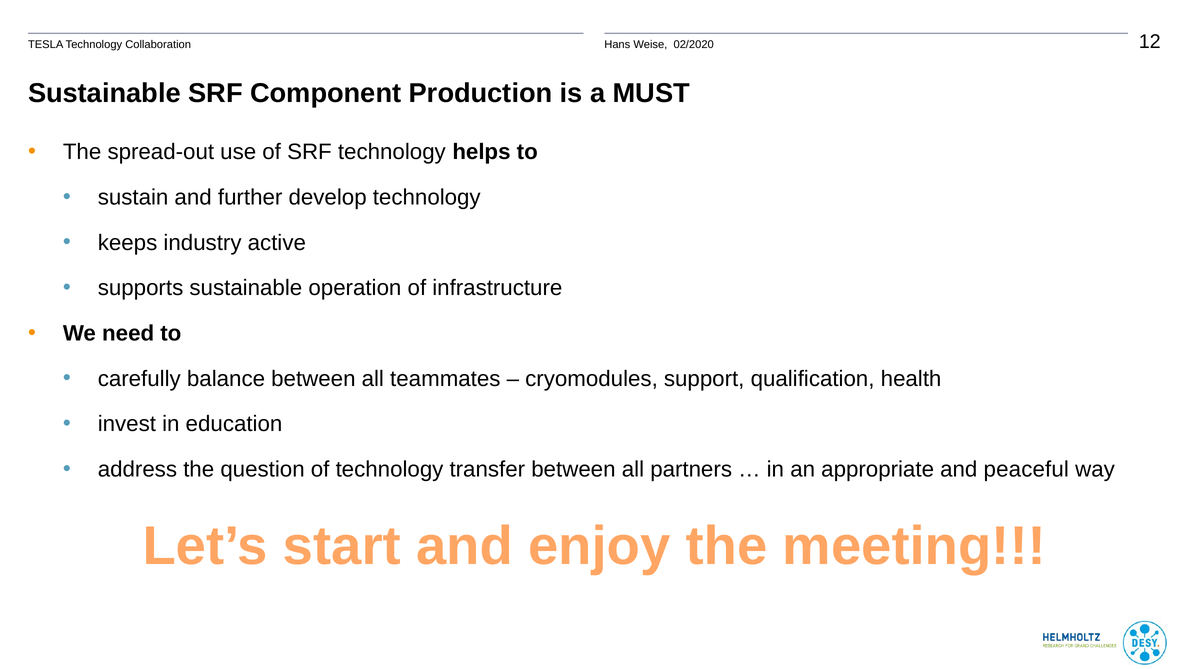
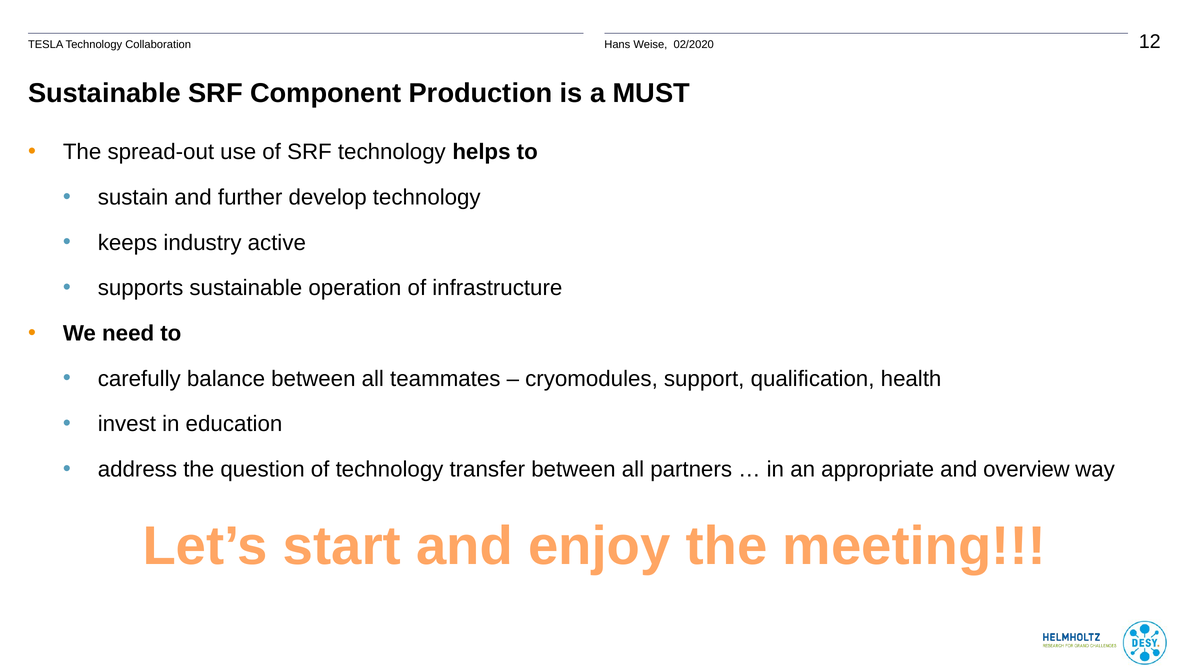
peaceful: peaceful -> overview
